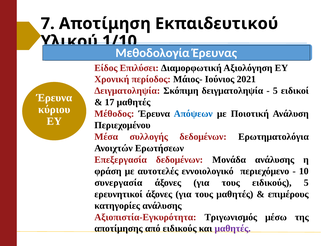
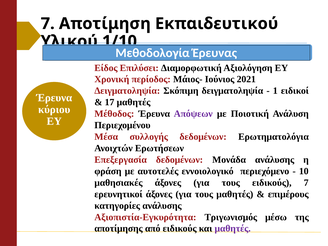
5 at (275, 91): 5 -> 1
Απόψεων colour: blue -> purple
συνεργασία: συνεργασία -> μαθησιακές
ειδικούς 5: 5 -> 7
